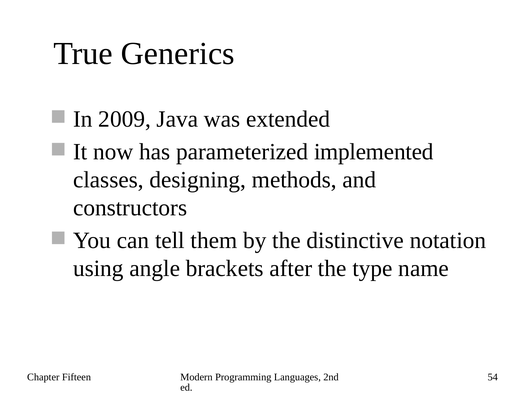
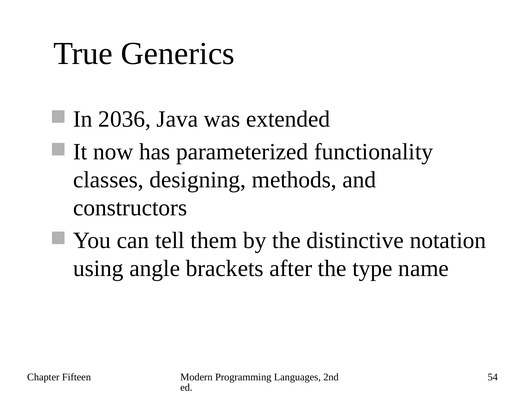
2009: 2009 -> 2036
implemented: implemented -> functionality
